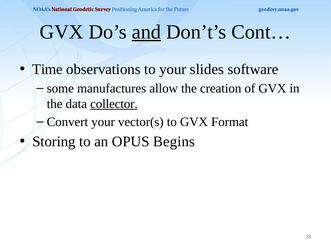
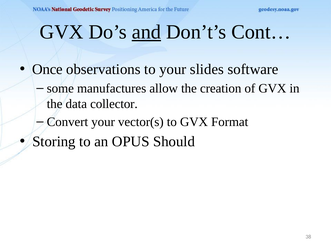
Time: Time -> Once
collector underline: present -> none
Begins: Begins -> Should
